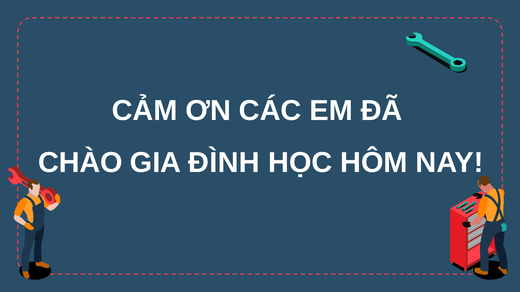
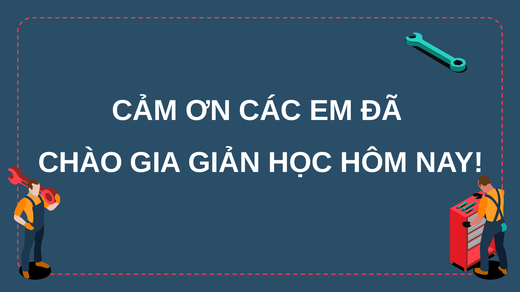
ĐÌNH: ĐÌNH -> GIẢN
